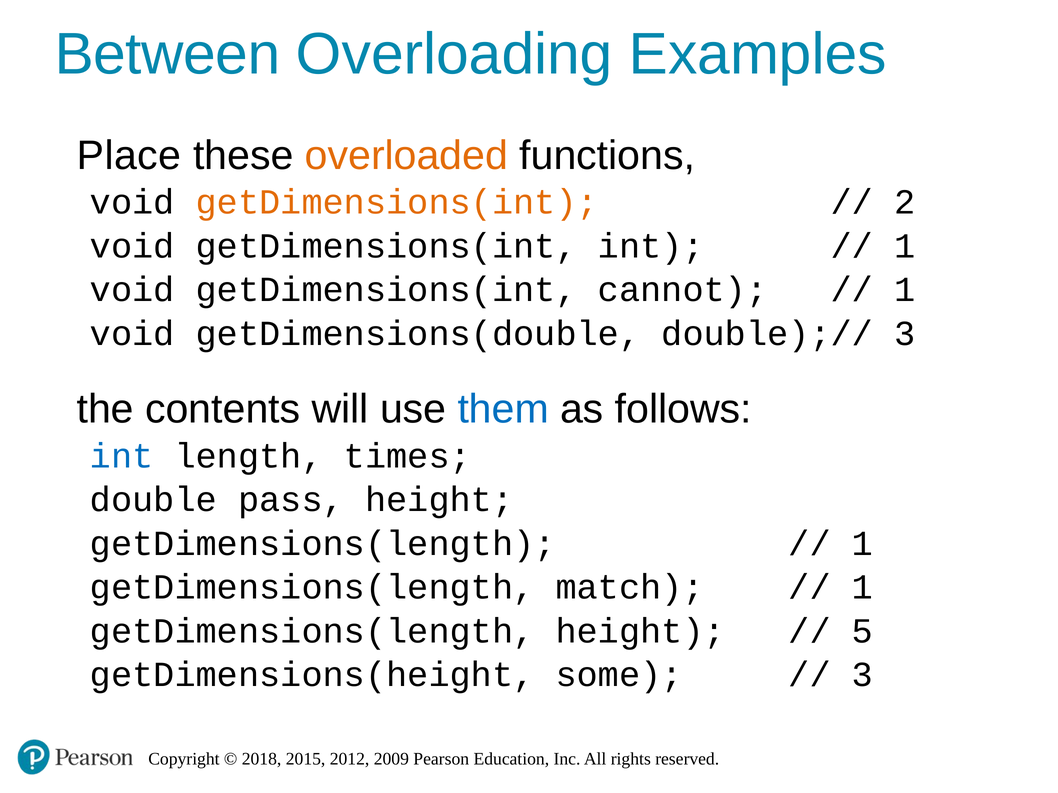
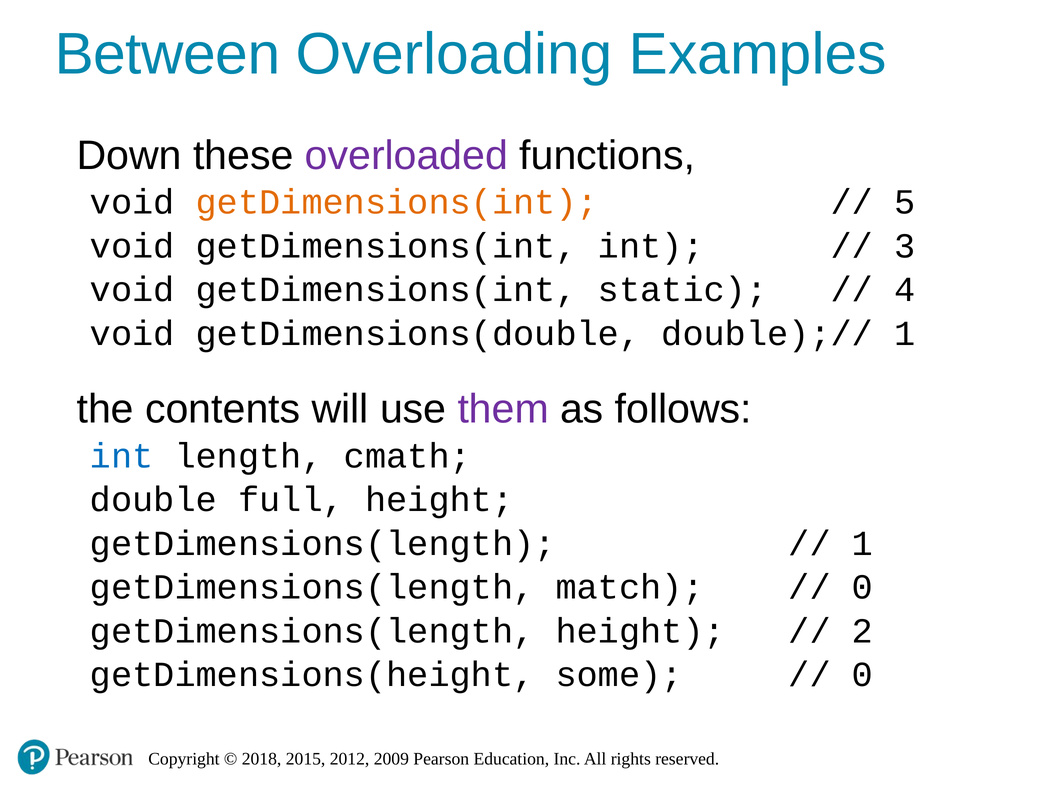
Place: Place -> Down
overloaded colour: orange -> purple
2: 2 -> 5
1 at (905, 246): 1 -> 3
cannot: cannot -> static
1 at (905, 290): 1 -> 4
double);// 3: 3 -> 1
them colour: blue -> purple
times: times -> cmath
pass: pass -> full
1 at (863, 588): 1 -> 0
5: 5 -> 2
3 at (863, 675): 3 -> 0
